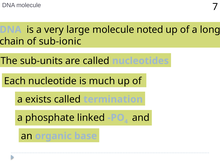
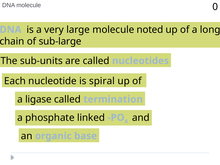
7: 7 -> 0
sub-ionic: sub-ionic -> sub-large
much: much -> spiral
exists: exists -> ligase
